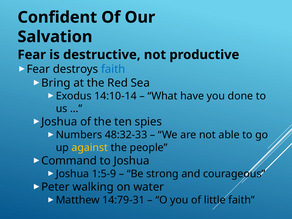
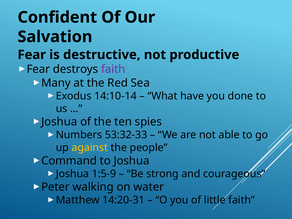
faith at (113, 69) colour: blue -> purple
Bring: Bring -> Many
48:32-33: 48:32-33 -> 53:32-33
14:79-31: 14:79-31 -> 14:20-31
